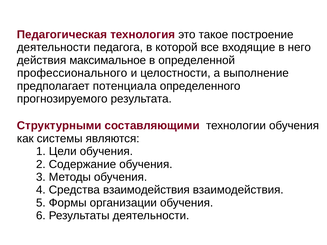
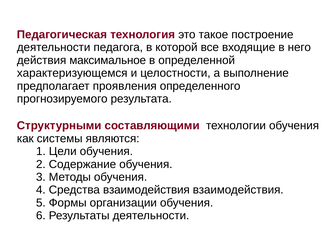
профессионального: профессионального -> характеризующемся
потенциала: потенциала -> проявления
